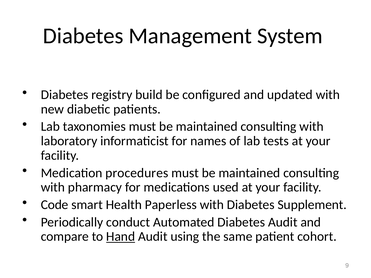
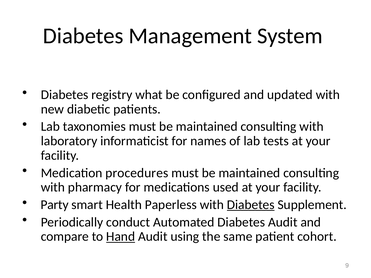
build: build -> what
Code: Code -> Party
Diabetes at (251, 205) underline: none -> present
